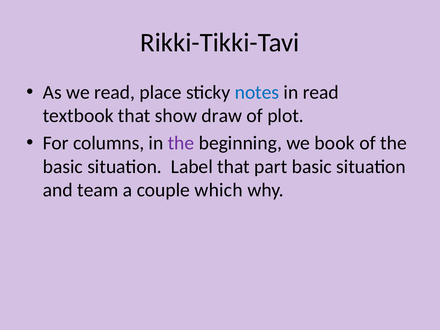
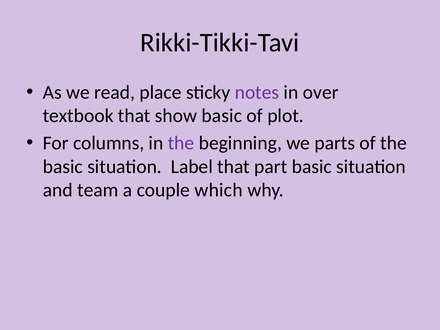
notes colour: blue -> purple
in read: read -> over
show draw: draw -> basic
book: book -> parts
